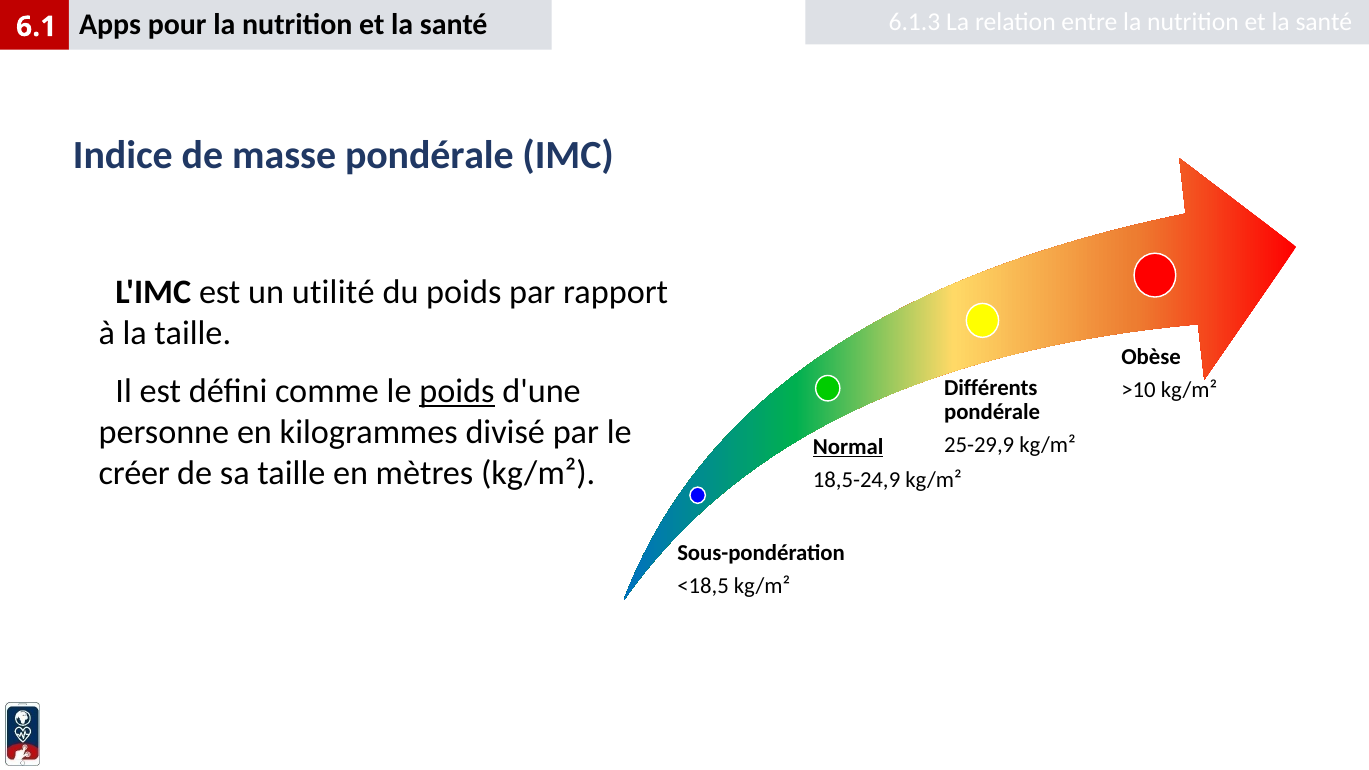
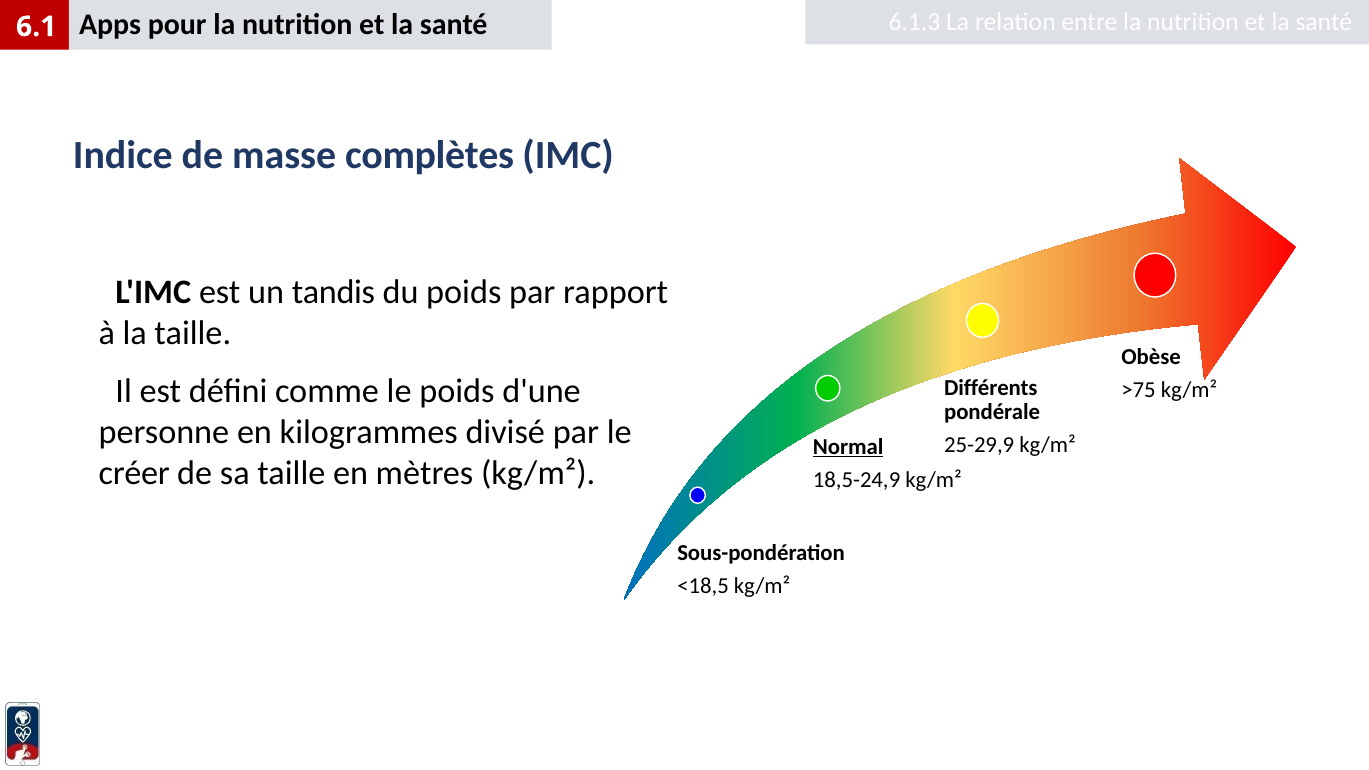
masse pondérale: pondérale -> complètes
utilité: utilité -> tandis
poids at (457, 391) underline: present -> none
>10: >10 -> >75
